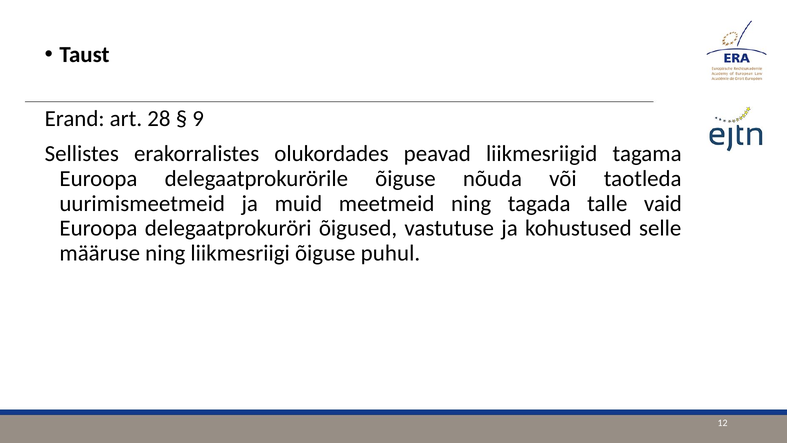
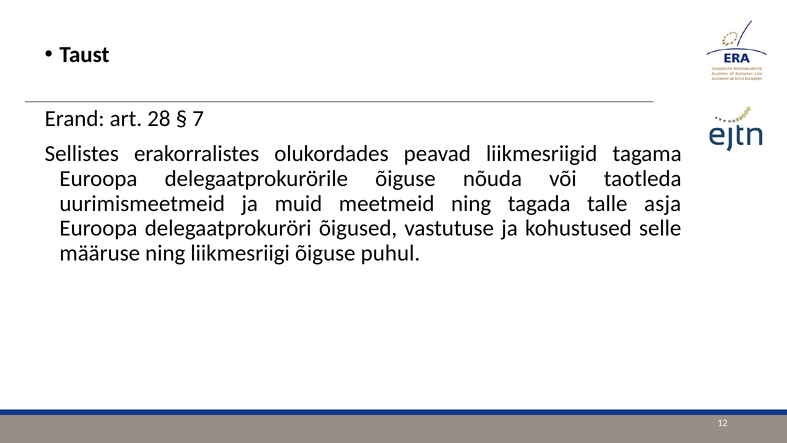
9: 9 -> 7
vaid: vaid -> asja
